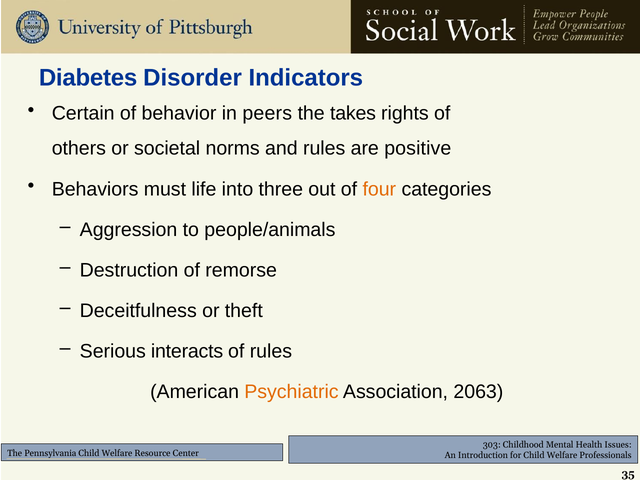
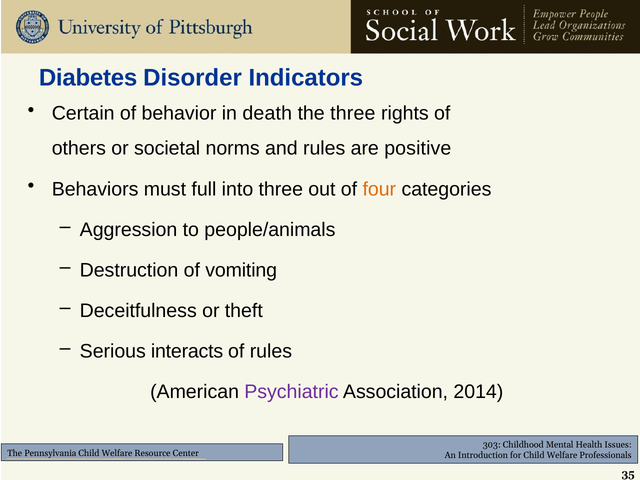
peers: peers -> death
the takes: takes -> three
life: life -> full
remorse: remorse -> vomiting
Psychiatric colour: orange -> purple
2063: 2063 -> 2014
